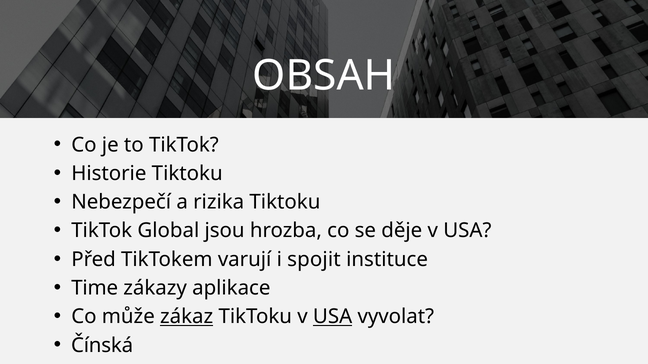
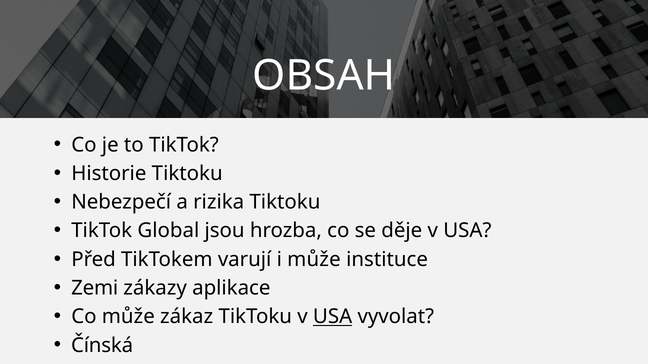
i spojit: spojit -> může
Time: Time -> Zemi
zákaz underline: present -> none
